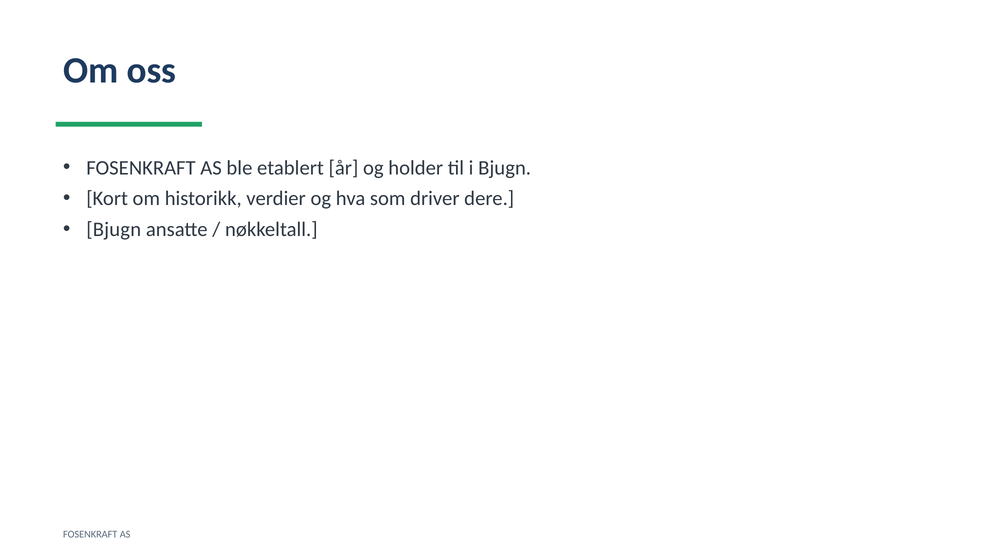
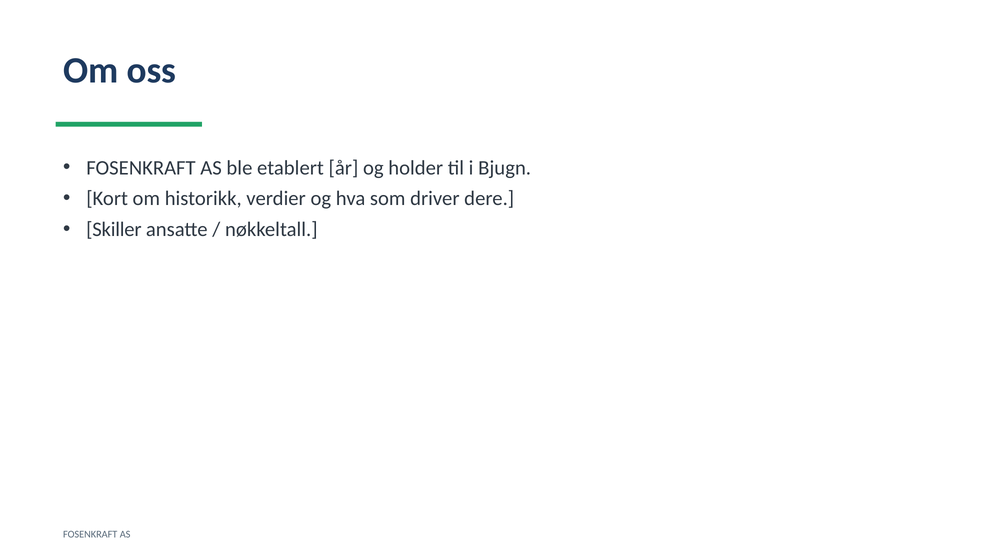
Bjugn at (114, 230): Bjugn -> Skiller
